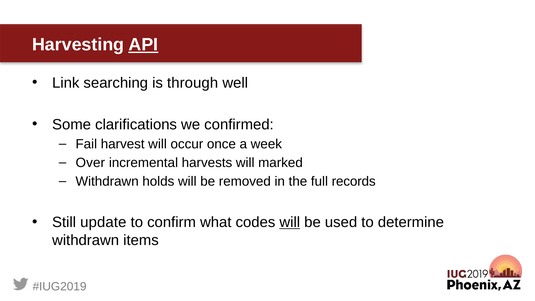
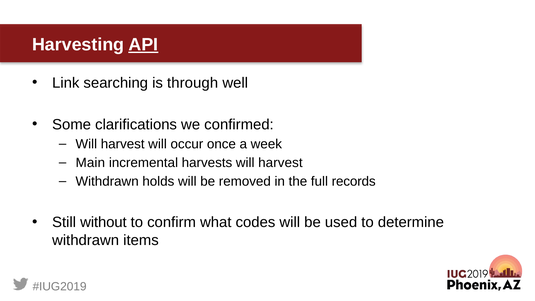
Fail at (86, 144): Fail -> Will
Over: Over -> Main
harvests will marked: marked -> harvest
update: update -> without
will at (290, 222) underline: present -> none
